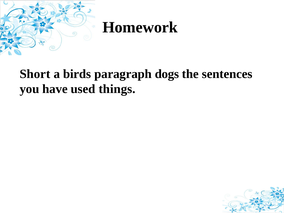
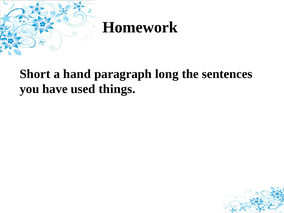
birds: birds -> hand
dogs: dogs -> long
